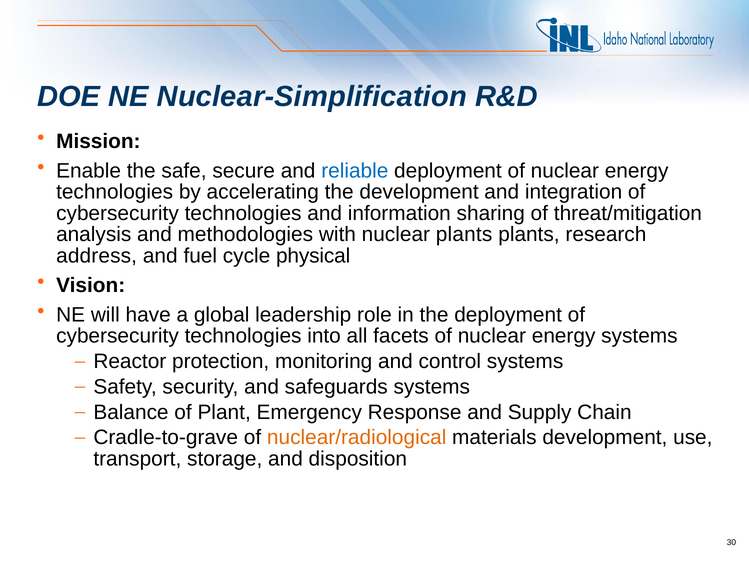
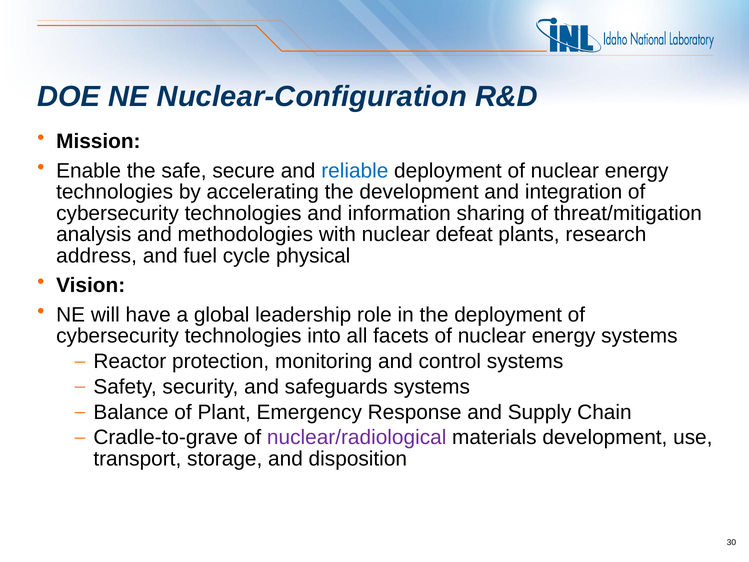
Nuclear-Simplification: Nuclear-Simplification -> Nuclear-Configuration
nuclear plants: plants -> defeat
nuclear/radiological colour: orange -> purple
